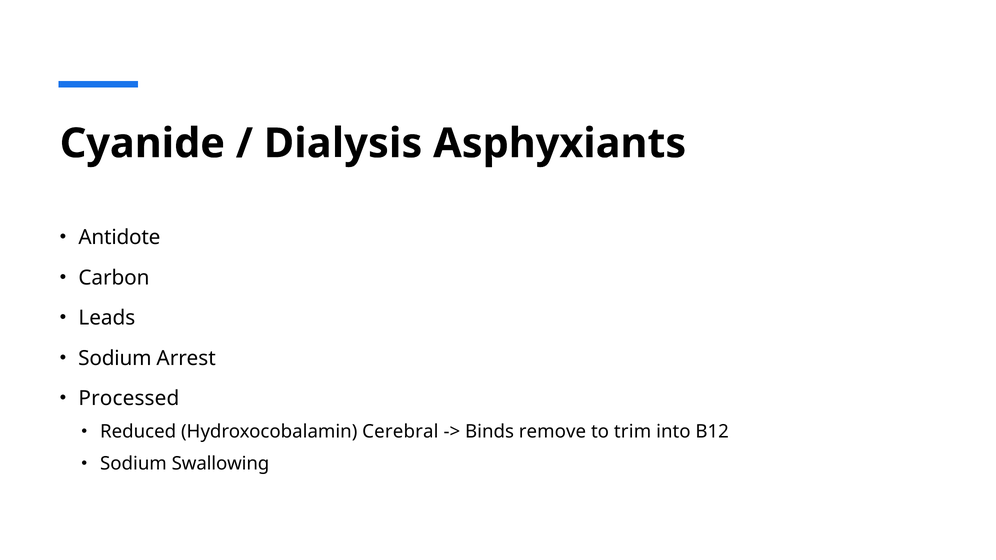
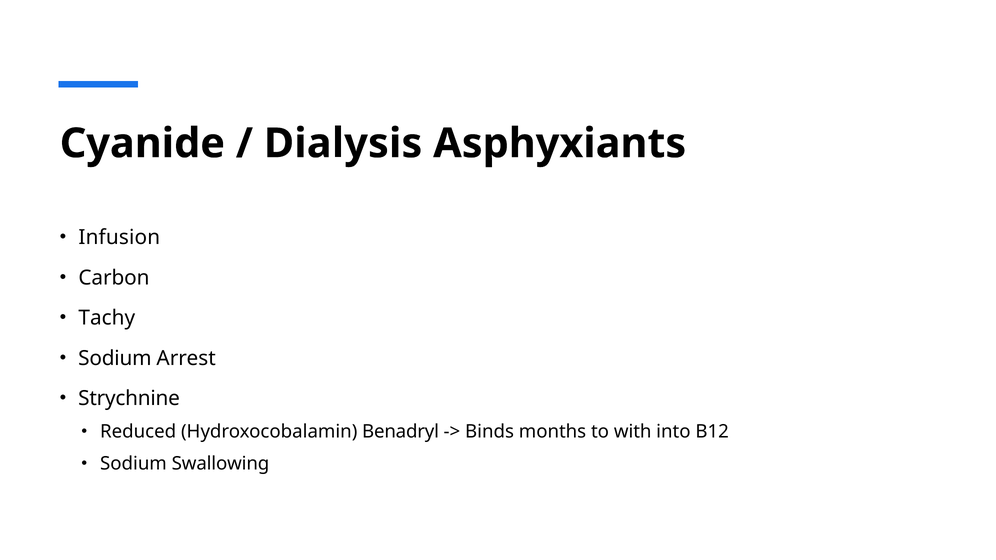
Antidote: Antidote -> Infusion
Leads: Leads -> Tachy
Processed: Processed -> Strychnine
Cerebral: Cerebral -> Benadryl
remove: remove -> months
trim: trim -> with
